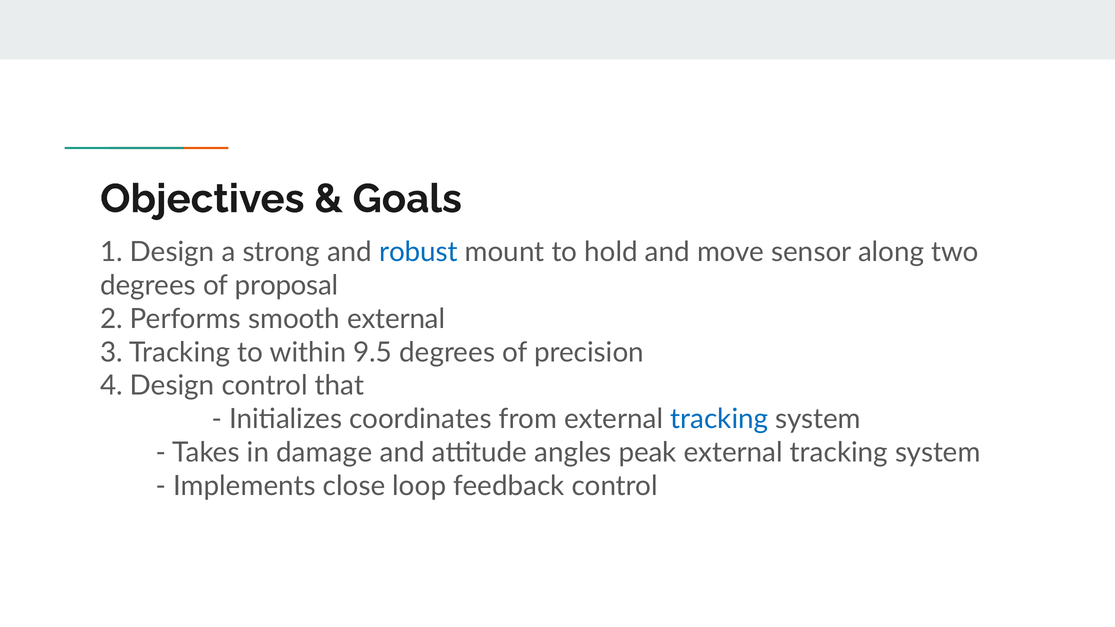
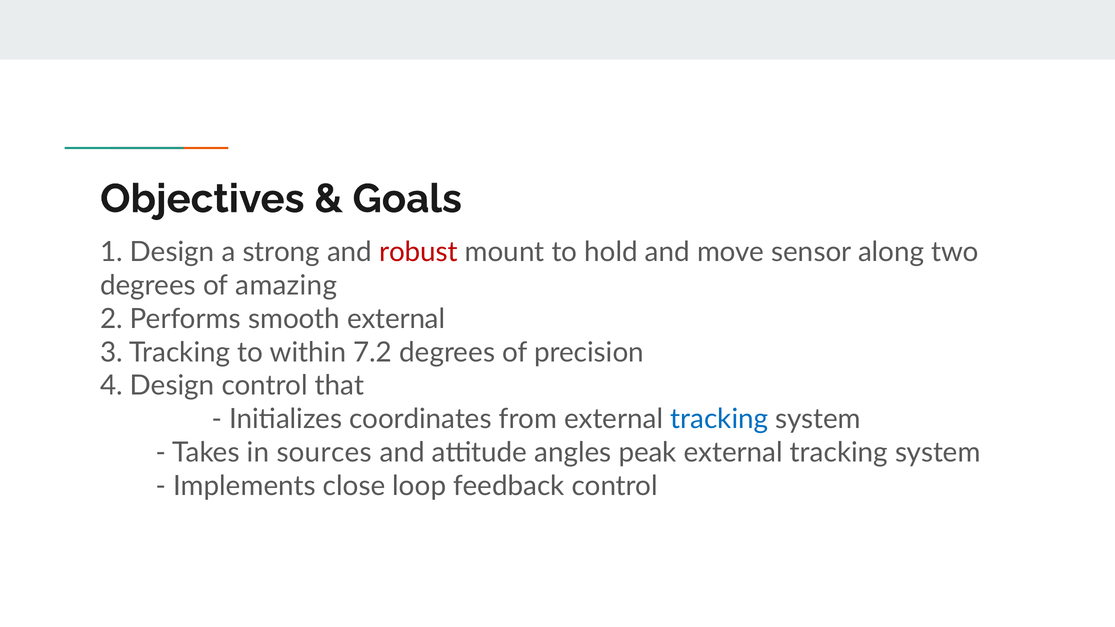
robust colour: blue -> red
proposal: proposal -> amazing
9.5: 9.5 -> 7.2
damage: damage -> sources
